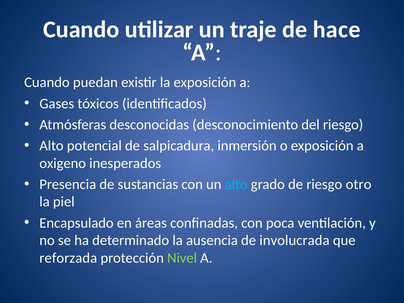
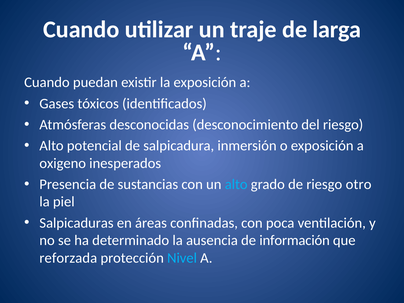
hace: hace -> larga
Encapsulado: Encapsulado -> Salpicaduras
involucrada: involucrada -> información
Nivel colour: light green -> light blue
